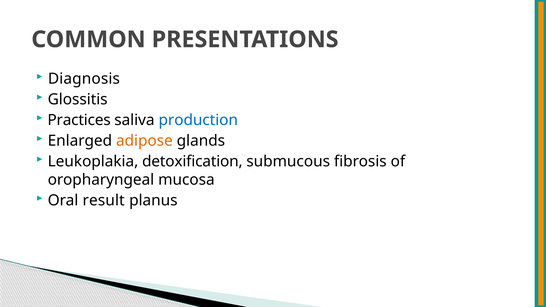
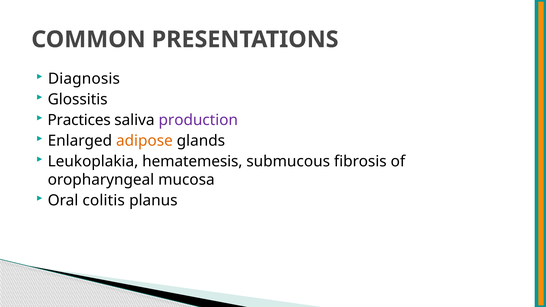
production colour: blue -> purple
detoxification: detoxification -> hematemesis
result: result -> colitis
